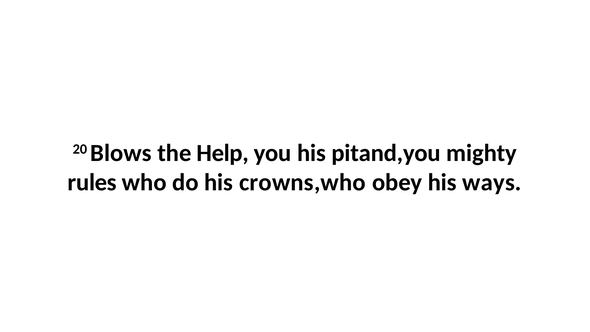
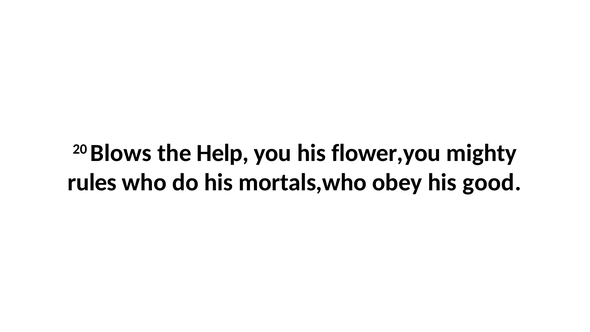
pitand,you: pitand,you -> flower,you
crowns,who: crowns,who -> mortals,who
ways: ways -> good
